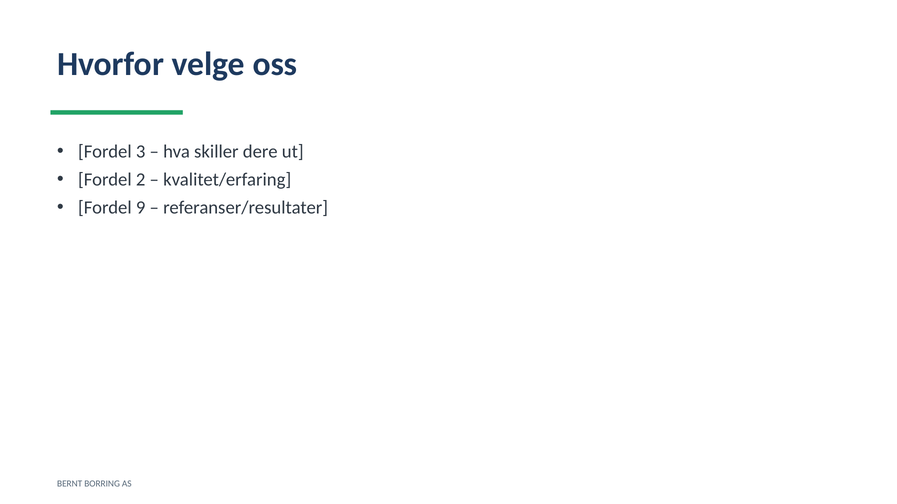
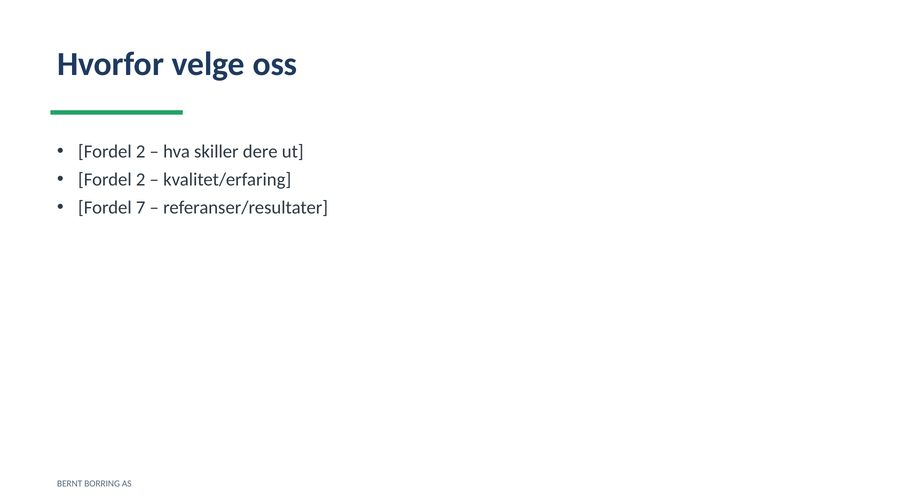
3 at (141, 152): 3 -> 2
9: 9 -> 7
